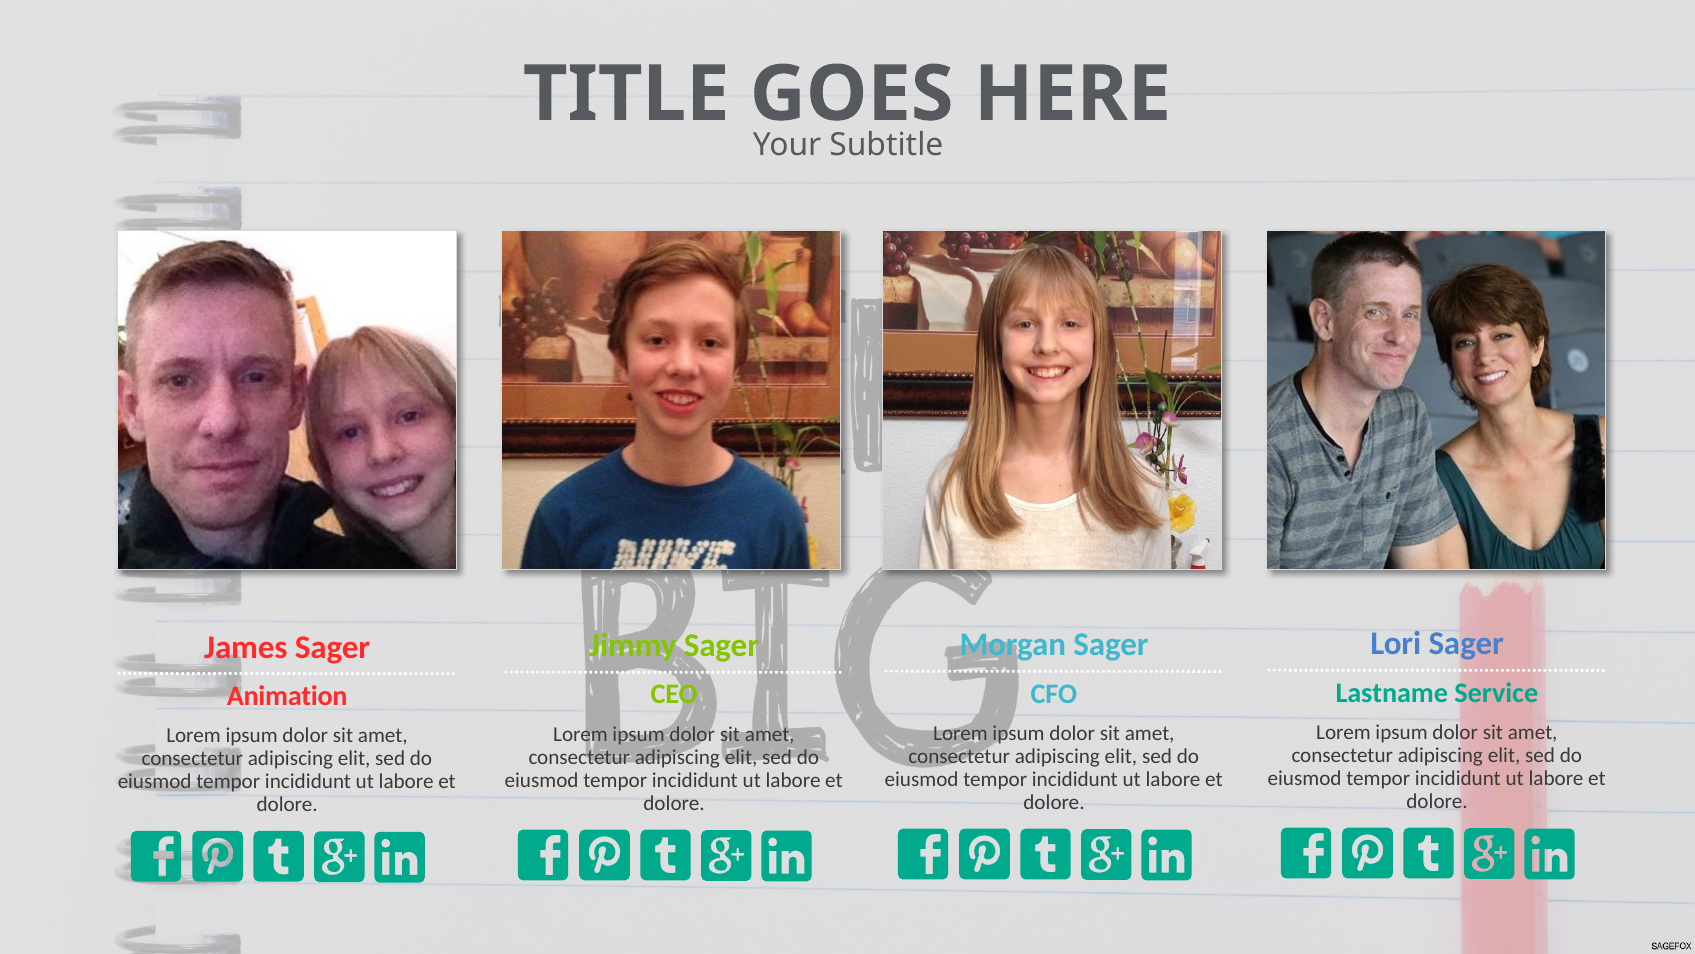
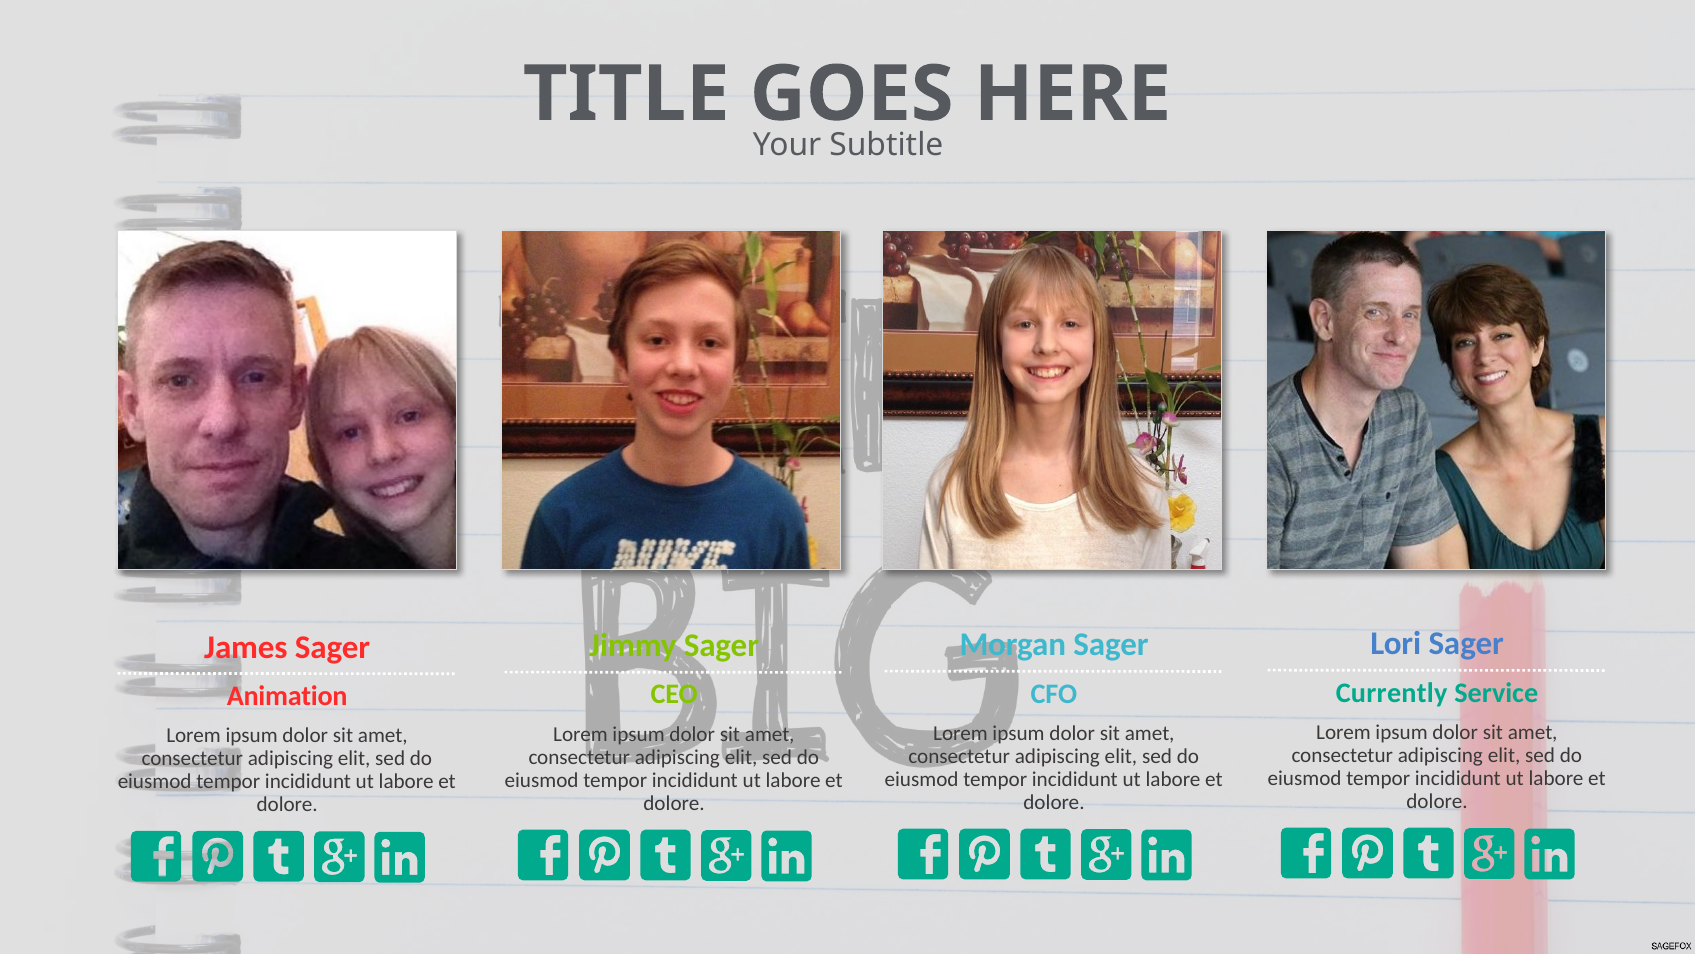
Lastname: Lastname -> Currently
